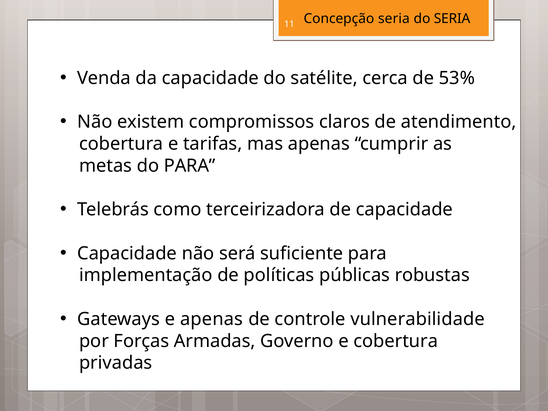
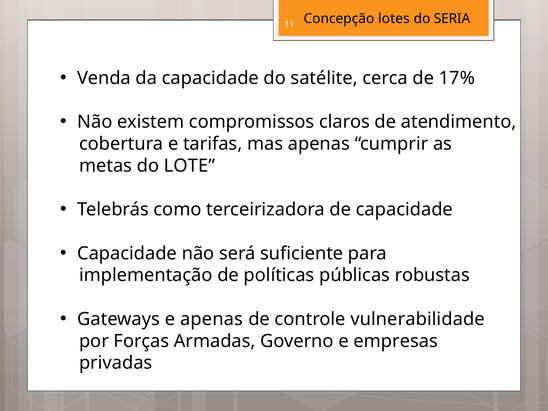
Concepção seria: seria -> lotes
53%: 53% -> 17%
do PARA: PARA -> LOTE
e cobertura: cobertura -> empresas
